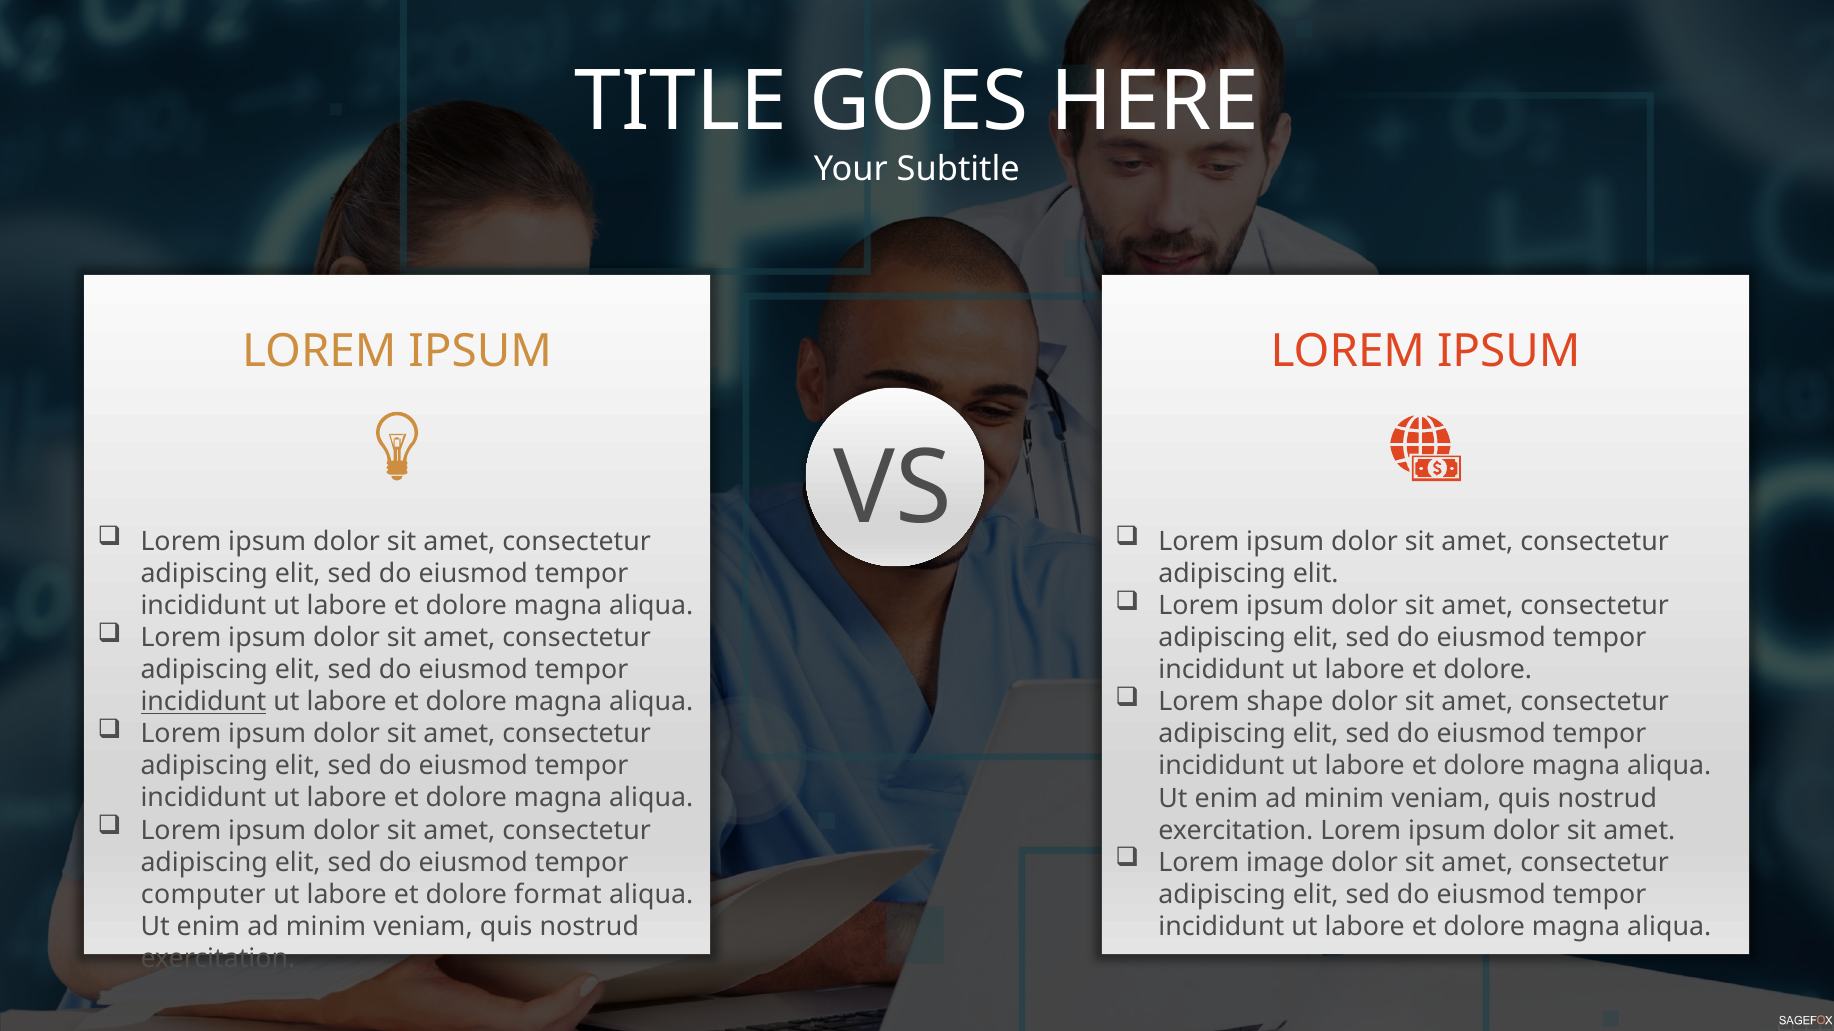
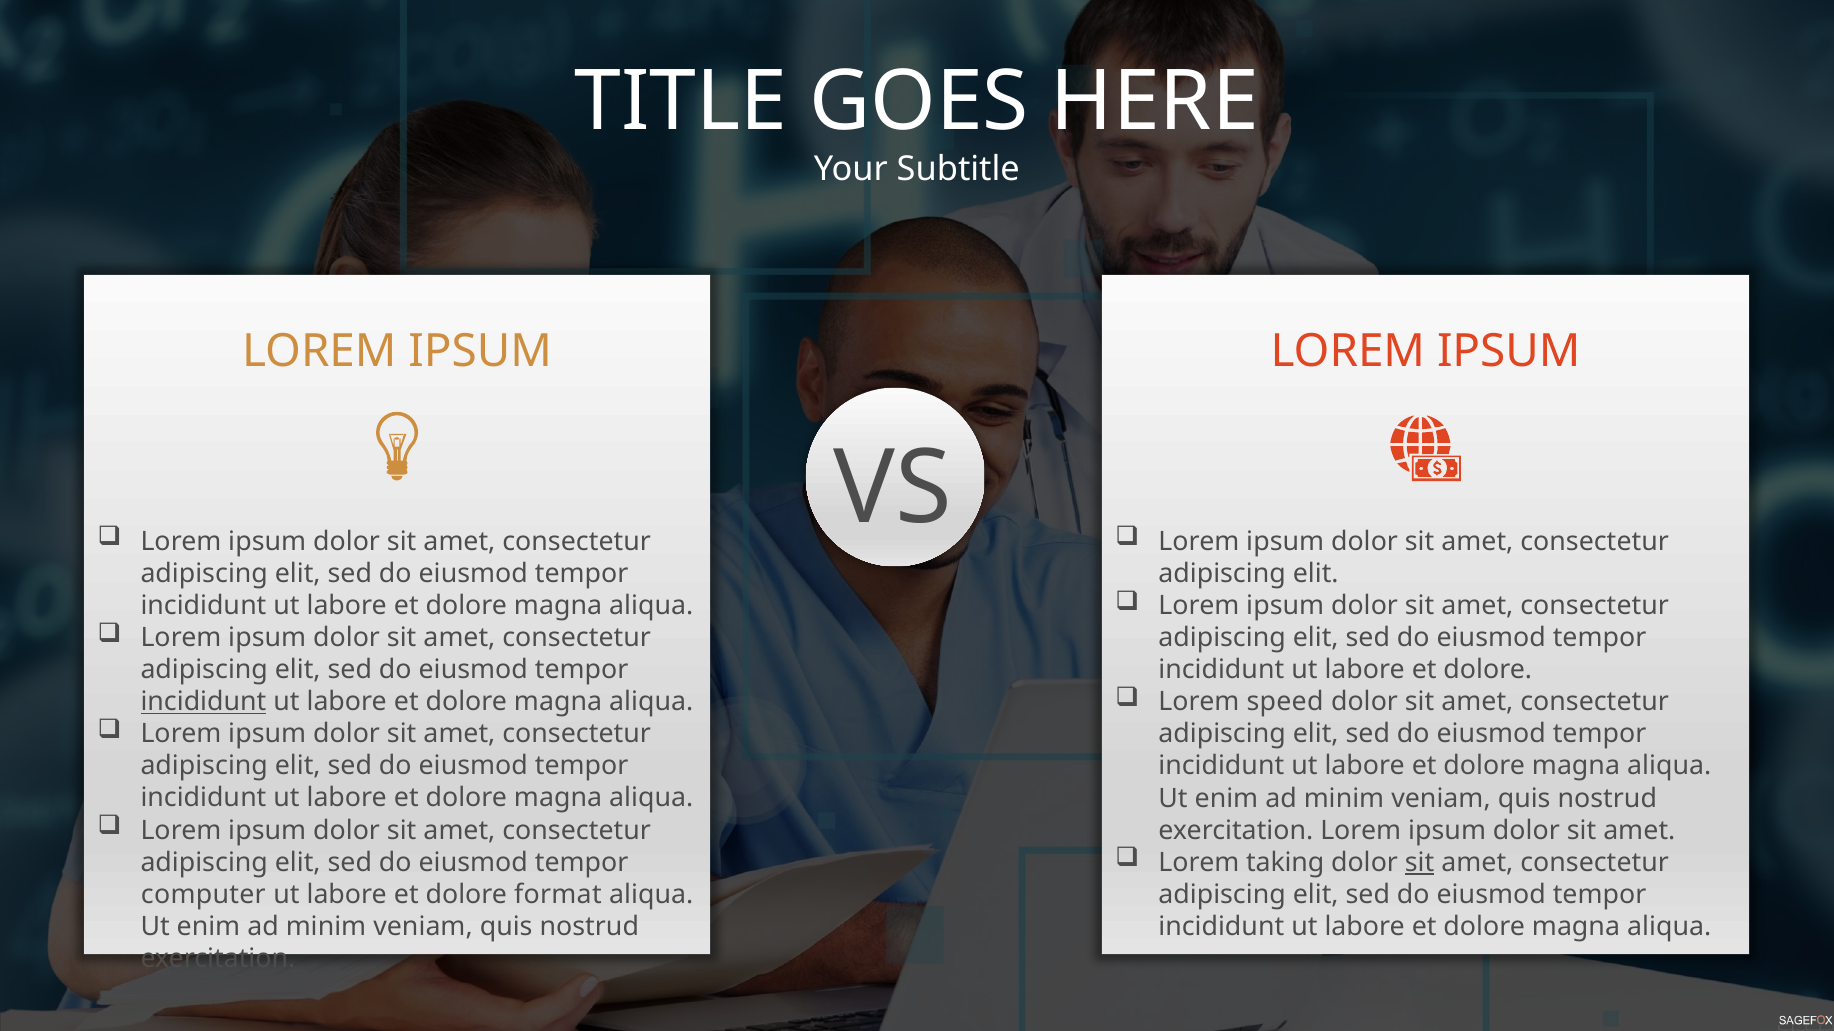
shape: shape -> speed
image: image -> taking
sit at (1420, 863) underline: none -> present
